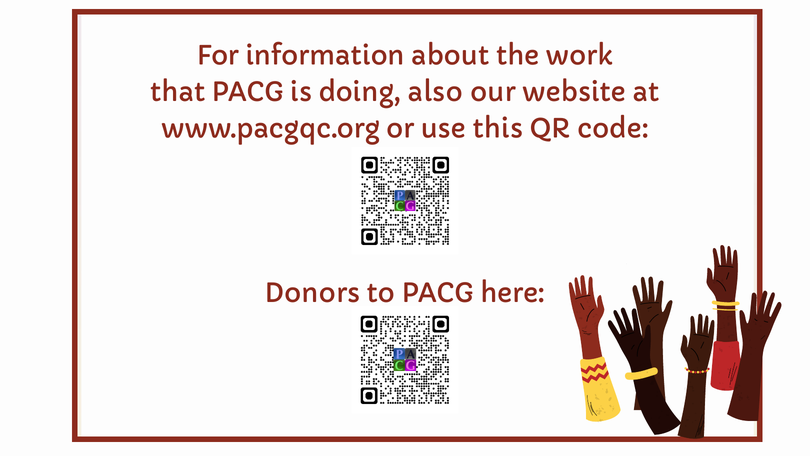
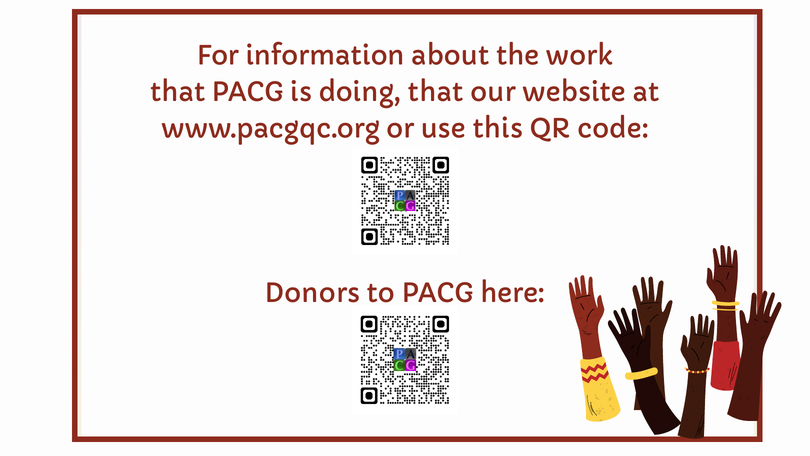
doing also: also -> that
